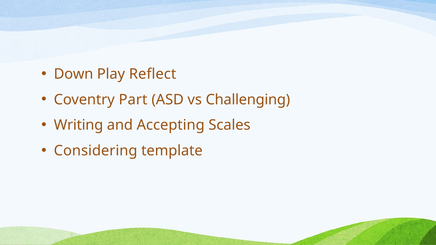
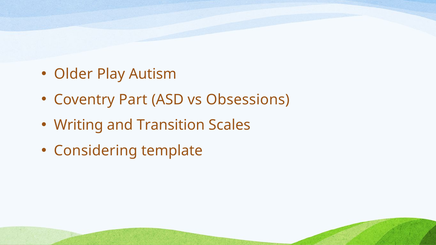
Down: Down -> Older
Reflect: Reflect -> Autism
Challenging: Challenging -> Obsessions
Accepting: Accepting -> Transition
